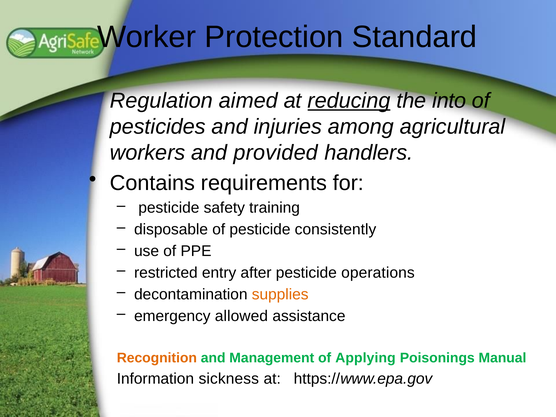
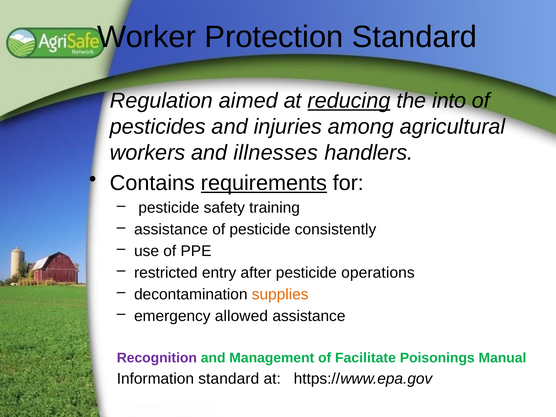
provided: provided -> illnesses
requirements underline: none -> present
disposable at (171, 229): disposable -> assistance
Recognition colour: orange -> purple
Applying: Applying -> Facilitate
Information sickness: sickness -> standard
